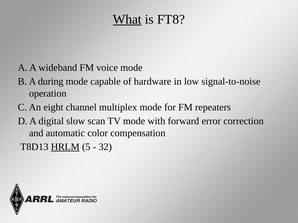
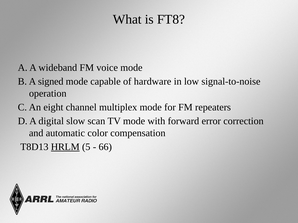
What underline: present -> none
during: during -> signed
32: 32 -> 66
